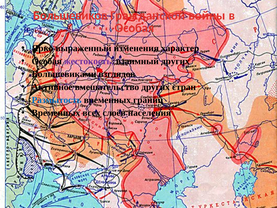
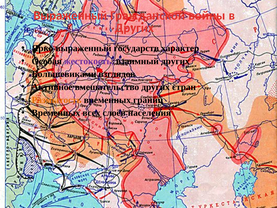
Большевиков at (70, 16): Большевиков -> Выраженный
Особая at (134, 28): Особая -> Других
изменения: изменения -> государств
Размытость colour: blue -> orange
